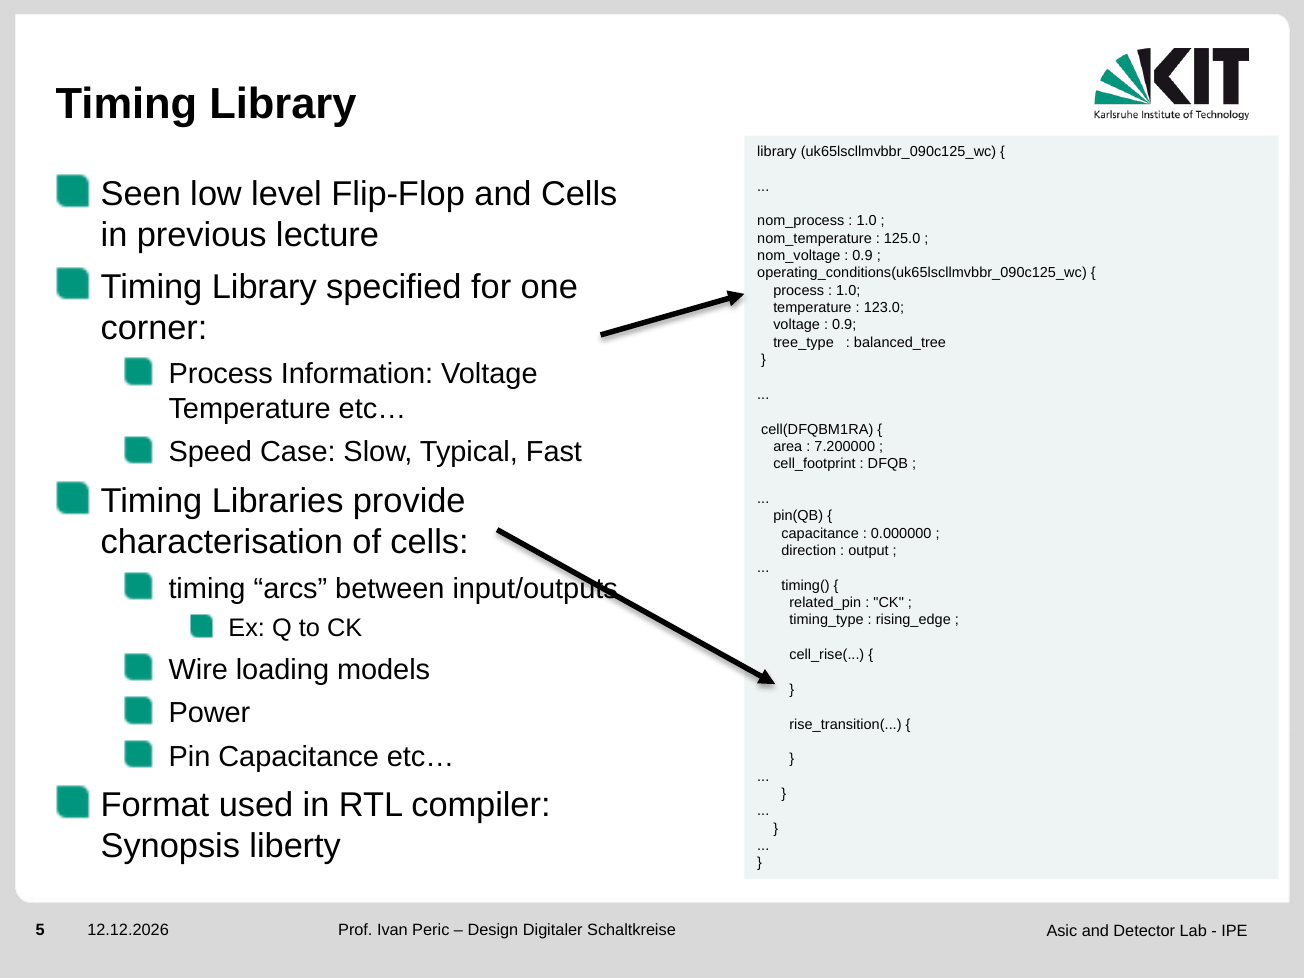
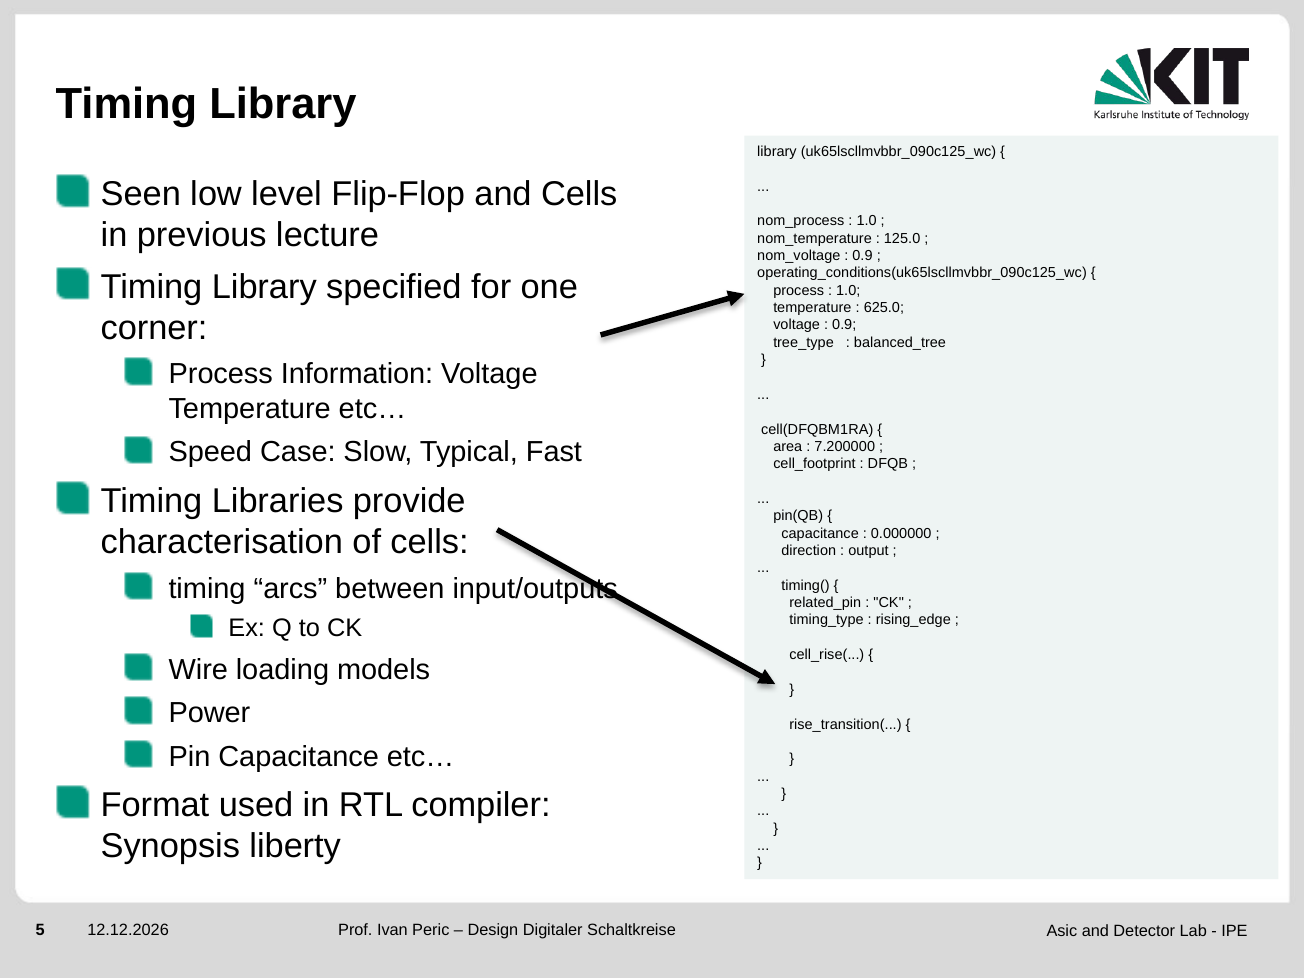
123.0: 123.0 -> 625.0
